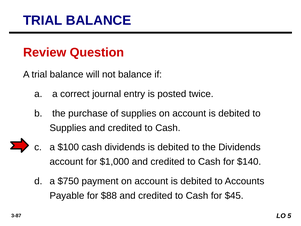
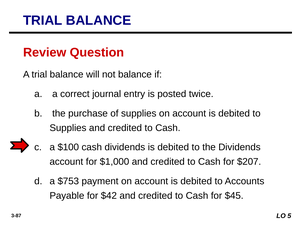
$140: $140 -> $207
$750: $750 -> $753
$88: $88 -> $42
